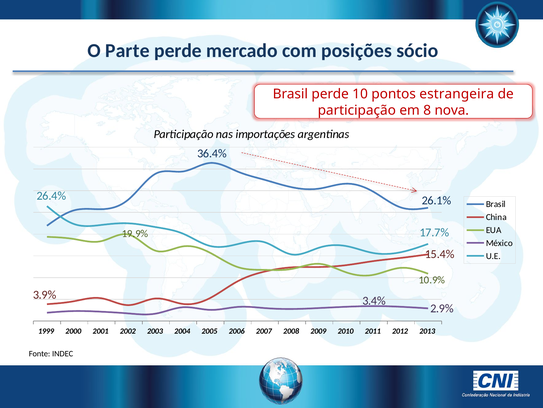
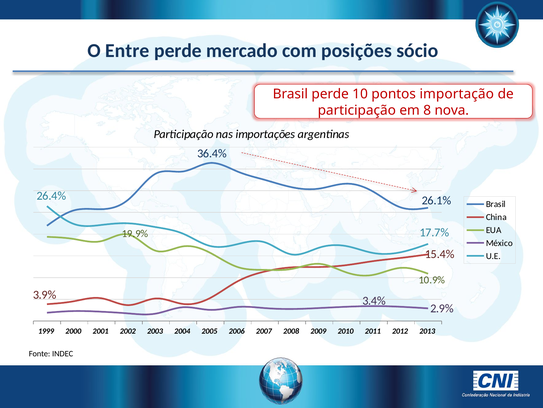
Parte: Parte -> Entre
estrangeira: estrangeira -> importação
